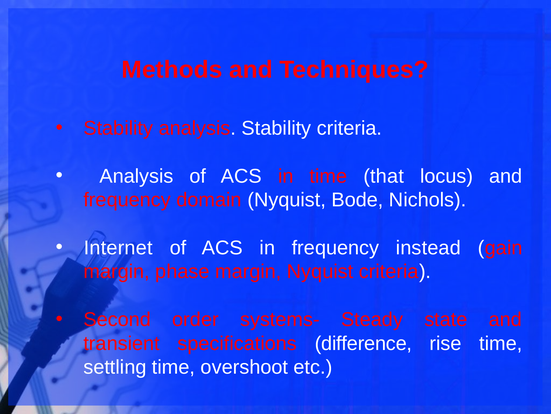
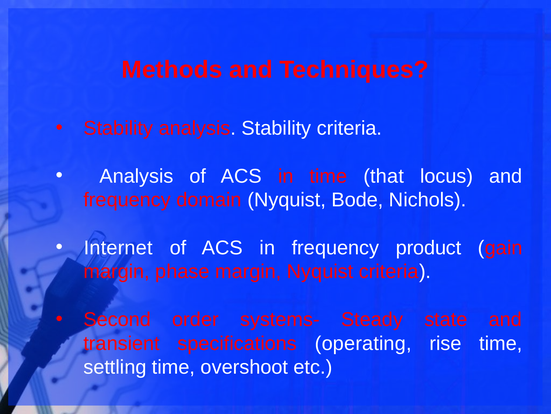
instead: instead -> product
difference: difference -> operating
